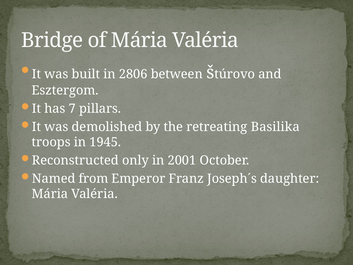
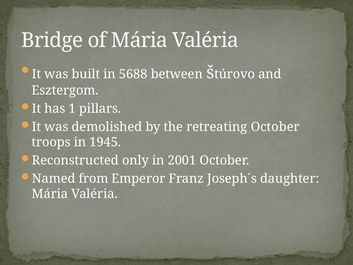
2806: 2806 -> 5688
7: 7 -> 1
retreating Basilika: Basilika -> October
